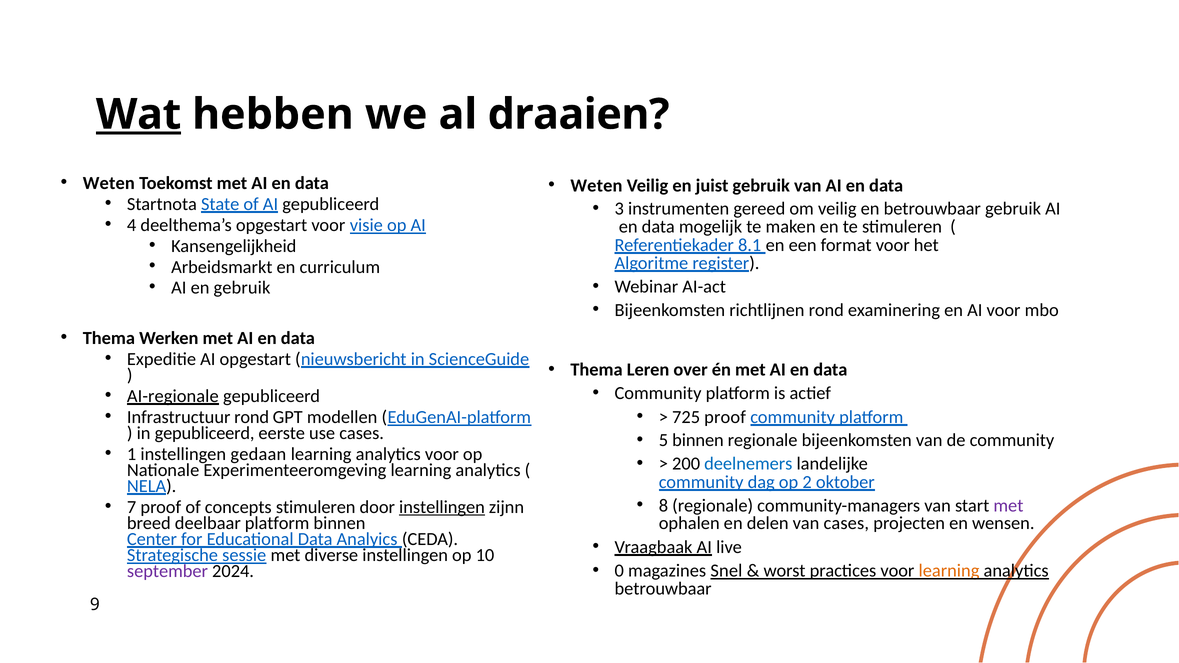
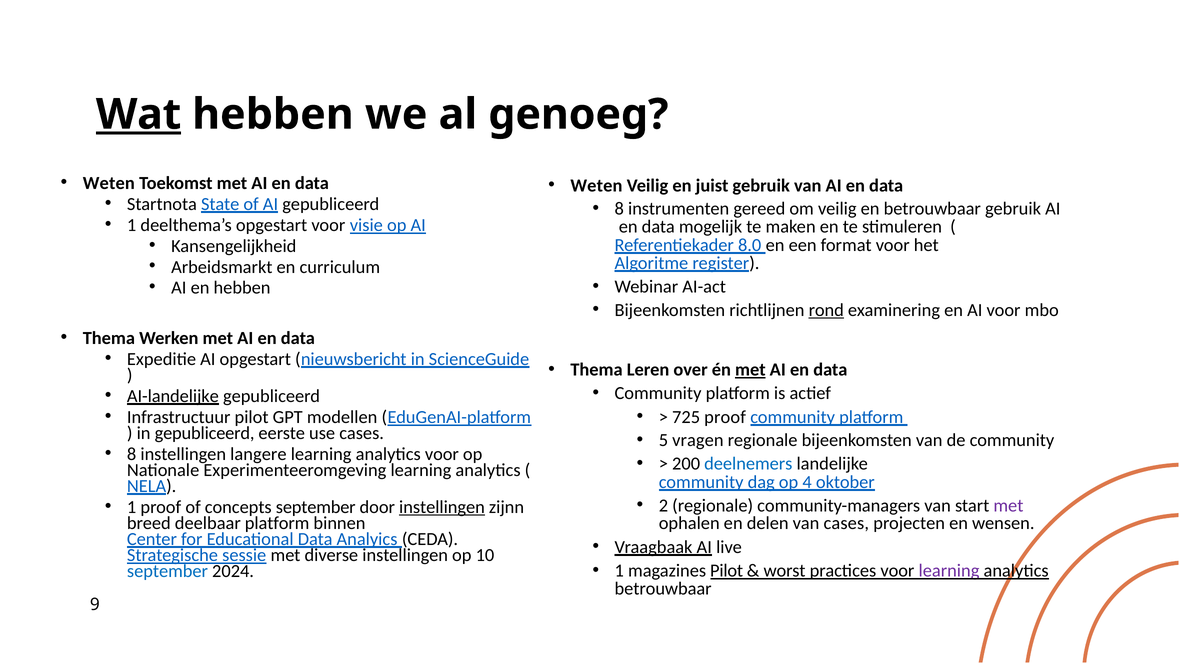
draaien: draaien -> genoeg
3 at (619, 209): 3 -> 8
4 at (132, 225): 4 -> 1
8.1: 8.1 -> 8.0
en gebruik: gebruik -> hebben
rond at (826, 310) underline: none -> present
met at (750, 370) underline: none -> present
AI-regionale: AI-regionale -> AI-landelijke
Infrastructuur rond: rond -> pilot
5 binnen: binnen -> vragen
1 at (132, 454): 1 -> 8
gedaan: gedaan -> langere
2: 2 -> 4
8: 8 -> 2
7 at (132, 507): 7 -> 1
concepts stimuleren: stimuleren -> september
0 at (619, 571): 0 -> 1
magazines Snel: Snel -> Pilot
learning at (949, 571) colour: orange -> purple
september at (167, 572) colour: purple -> blue
